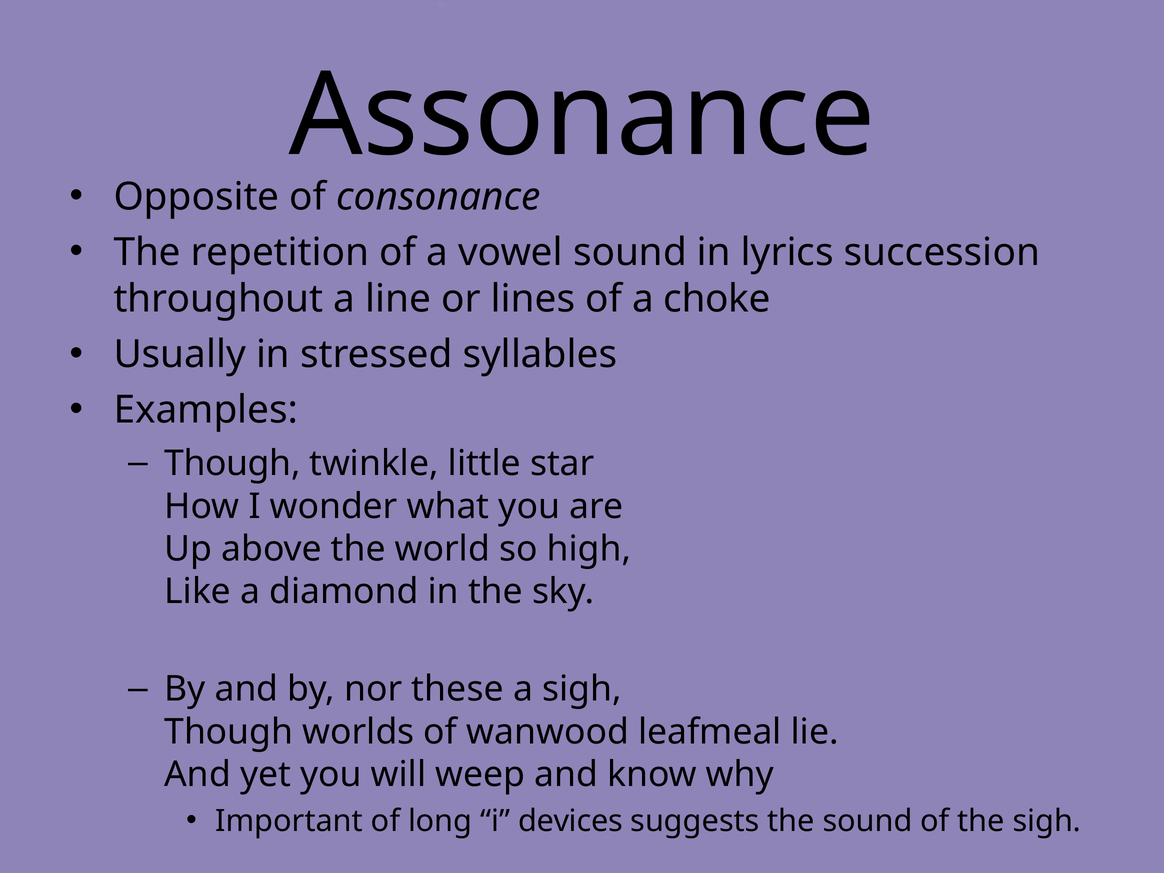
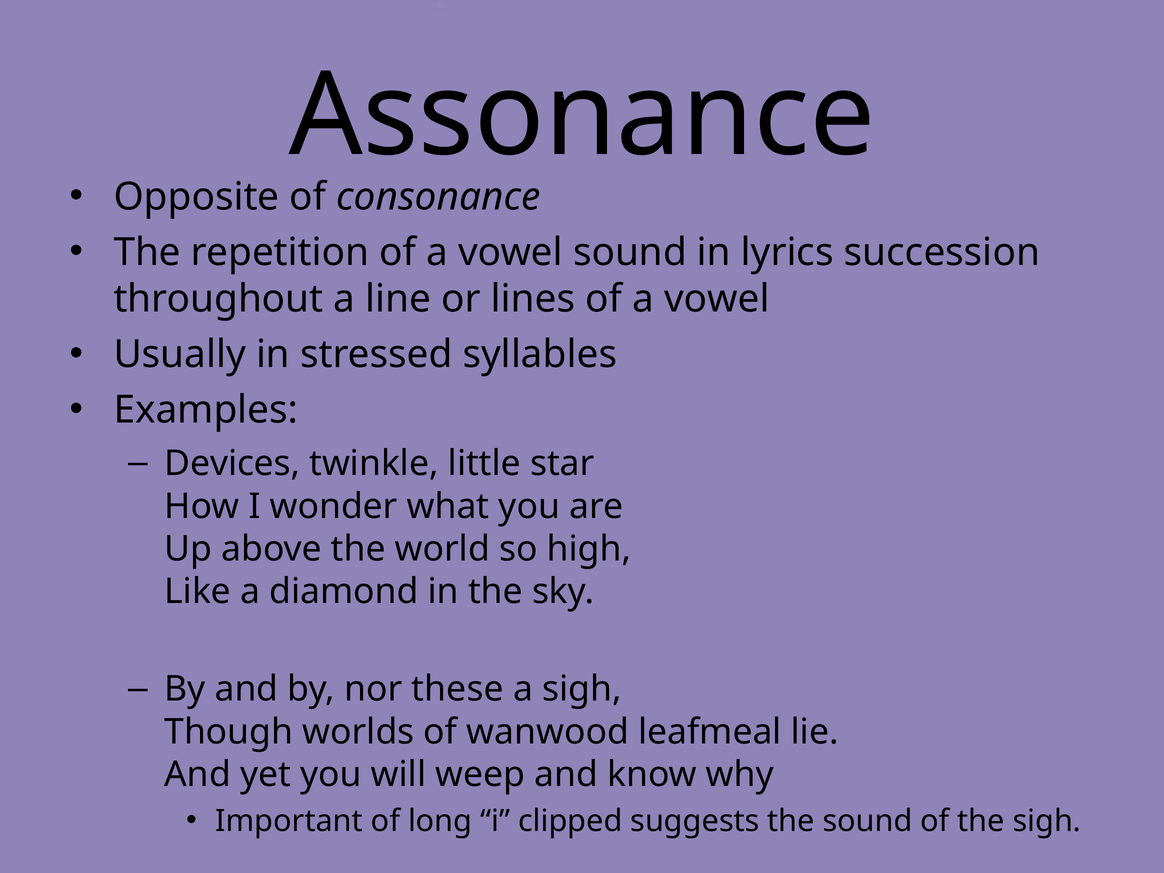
lines of a choke: choke -> vowel
Though at (232, 464): Though -> Devices
devices: devices -> clipped
